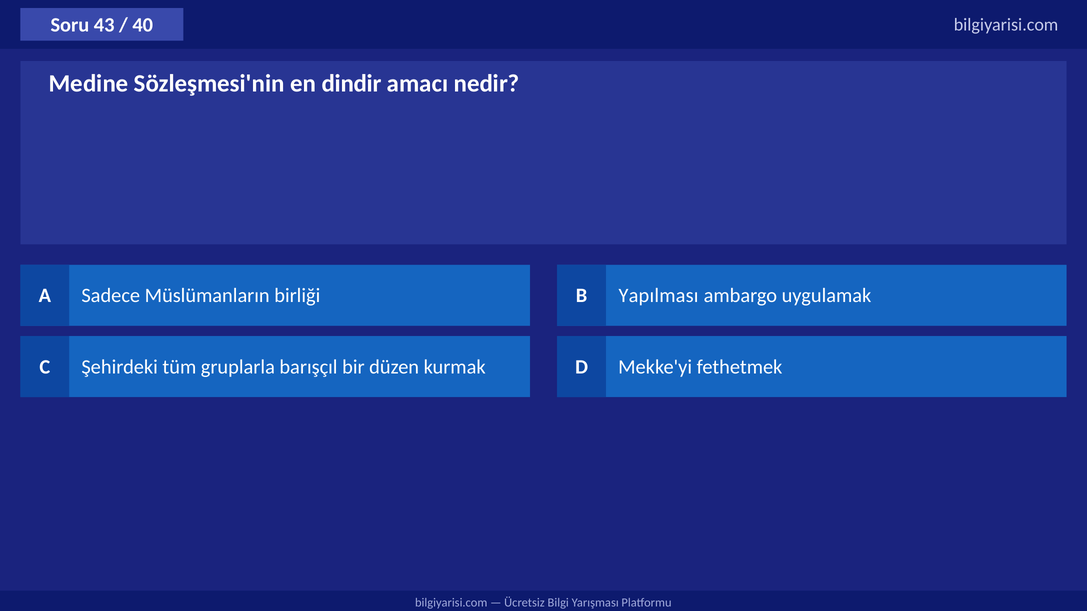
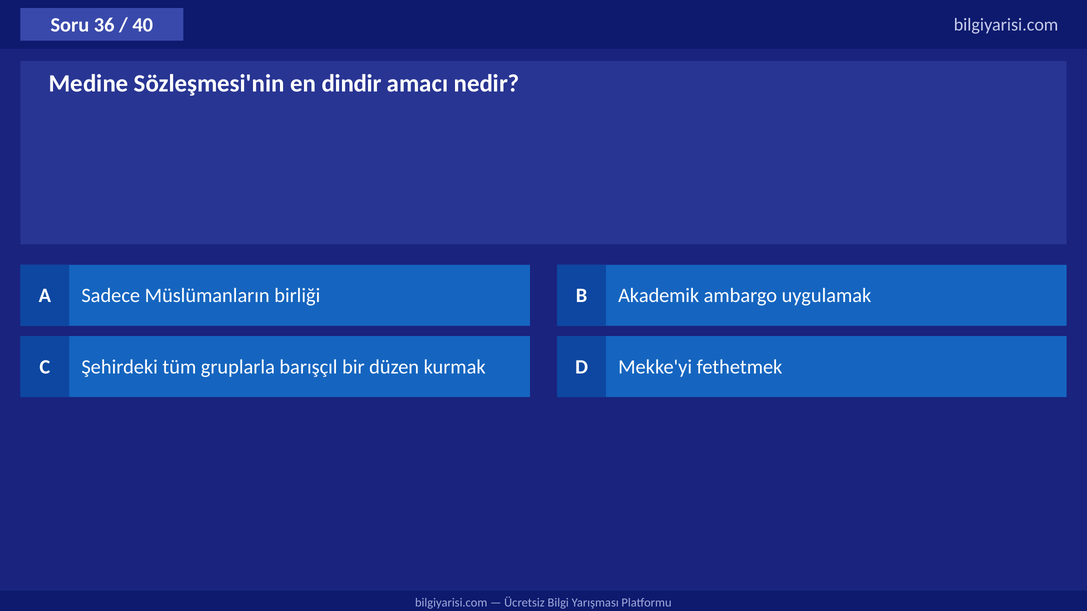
43: 43 -> 36
Yapılması: Yapılması -> Akademik
